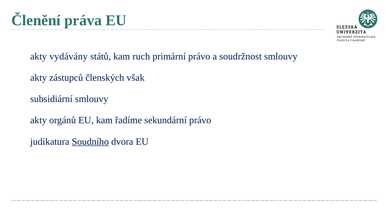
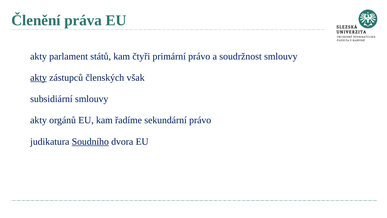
vydávány: vydávány -> parlament
ruch: ruch -> čtyři
akty at (39, 78) underline: none -> present
